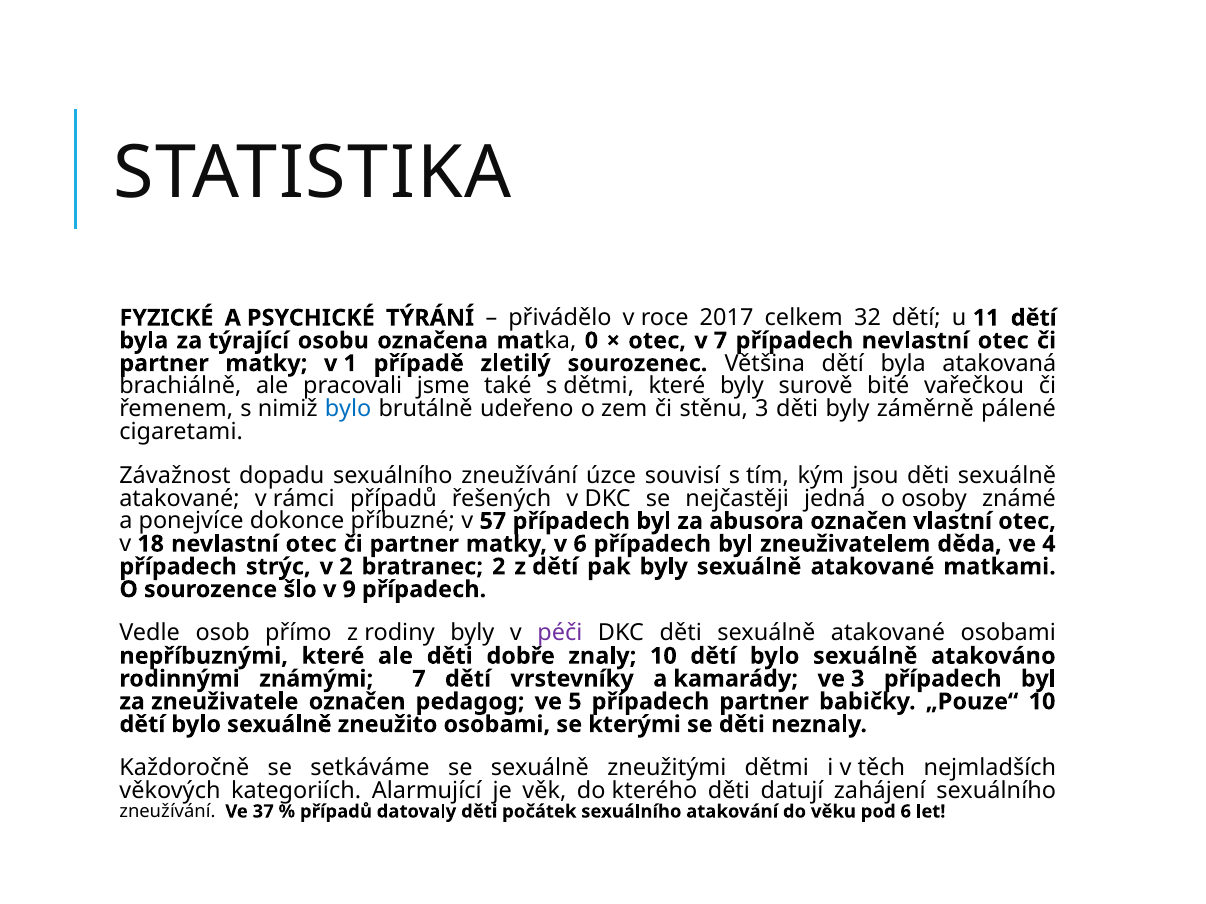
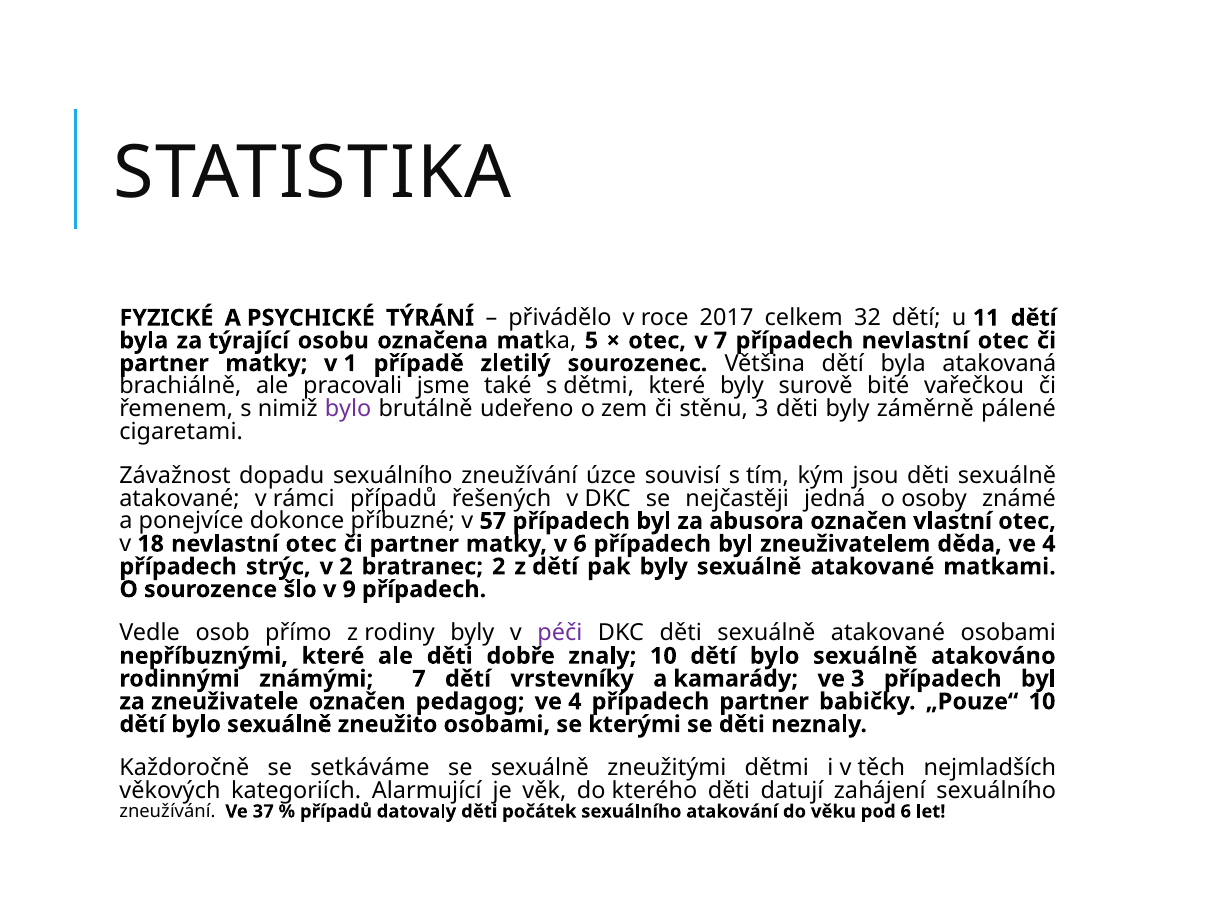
0: 0 -> 5
bylo at (348, 409) colour: blue -> purple
pedagog ve 5: 5 -> 4
